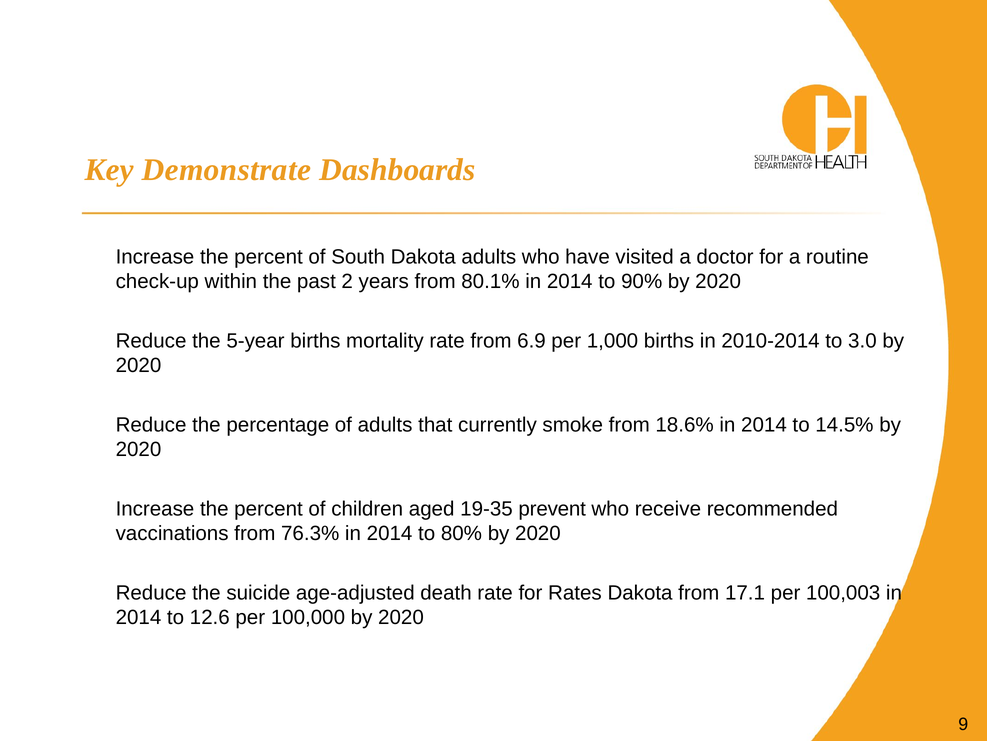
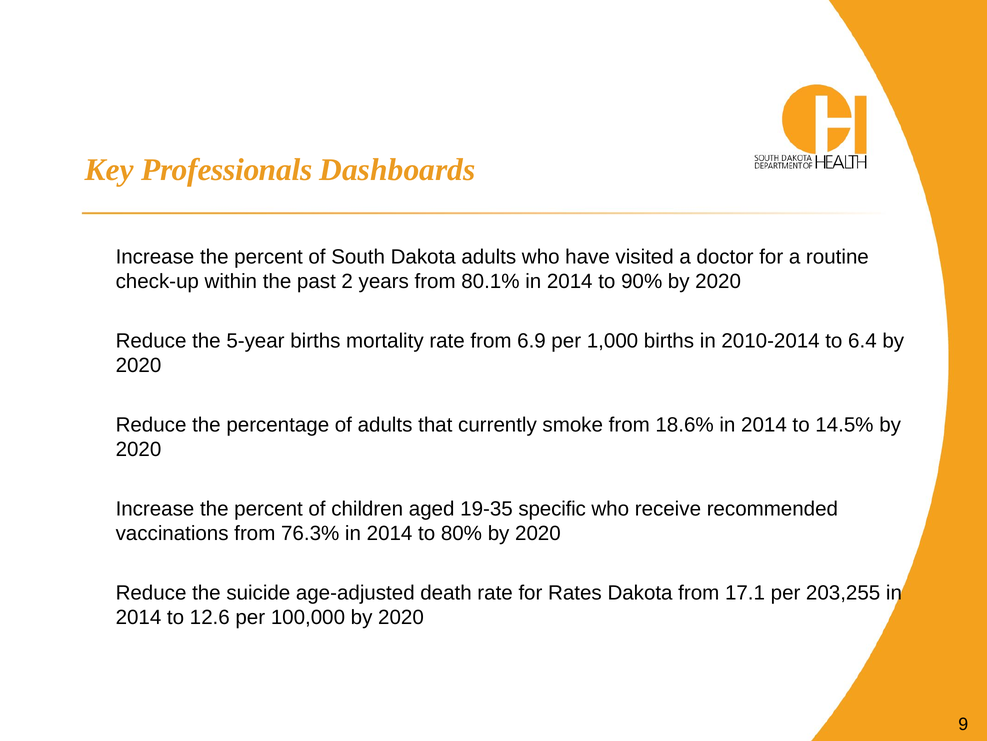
Demonstrate: Demonstrate -> Professionals
3.0: 3.0 -> 6.4
prevent: prevent -> specific
100,003: 100,003 -> 203,255
